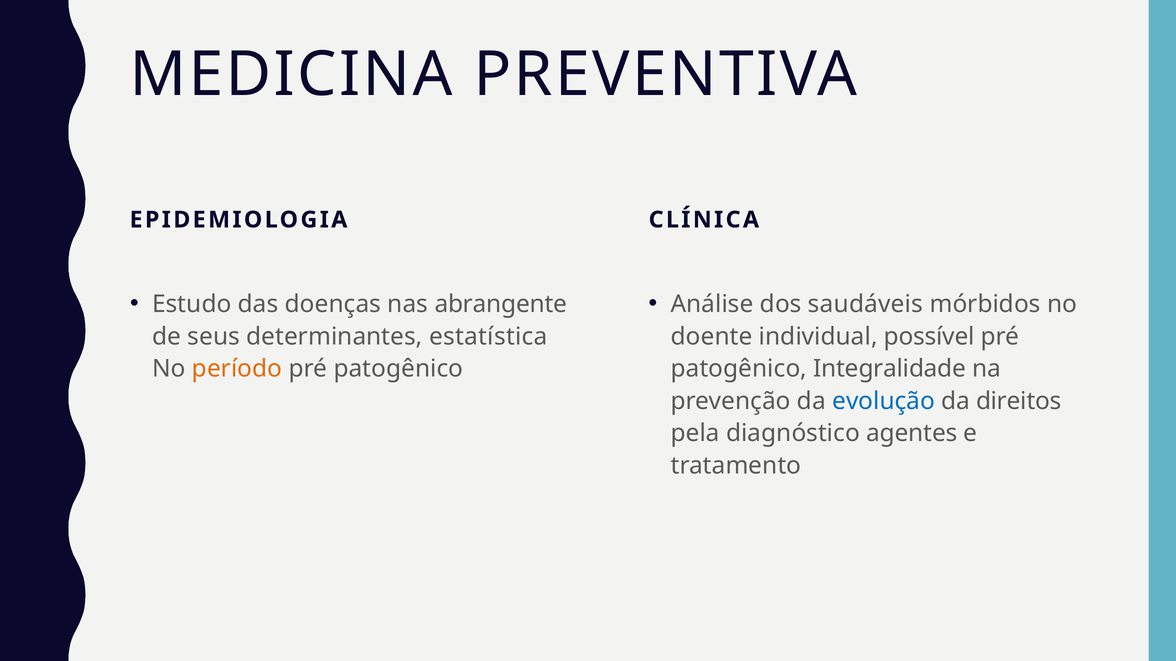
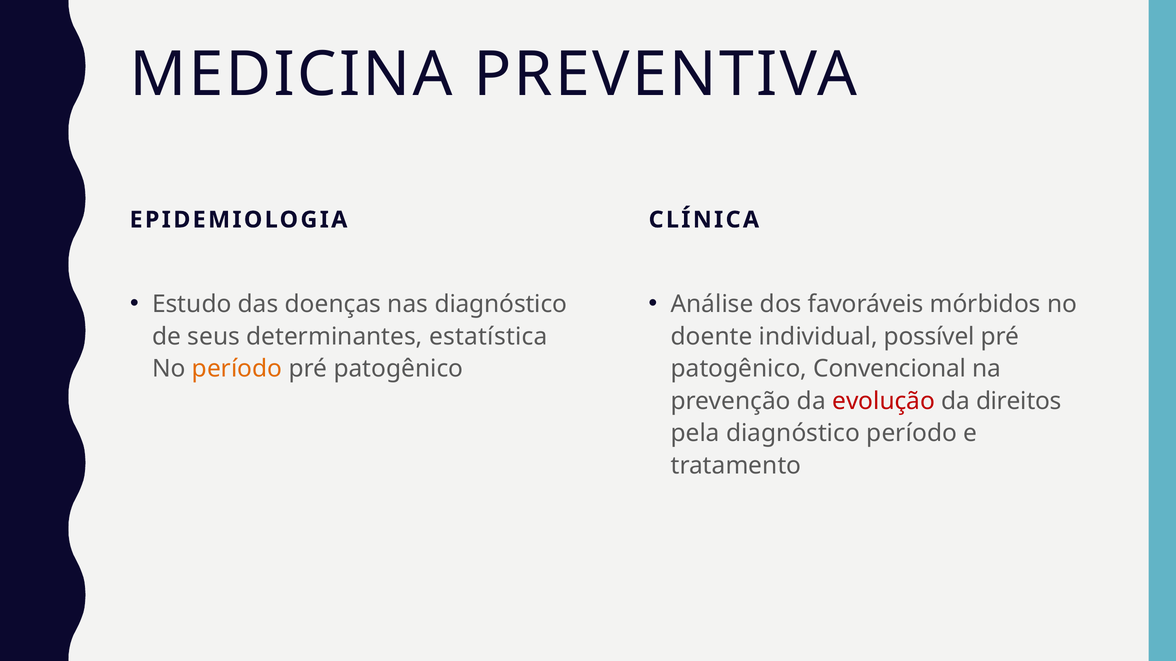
nas abrangente: abrangente -> diagnóstico
saudáveis: saudáveis -> favoráveis
Integralidade: Integralidade -> Convencional
evolução colour: blue -> red
diagnóstico agentes: agentes -> período
